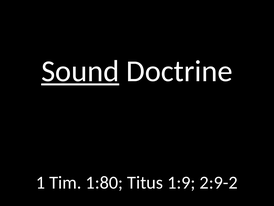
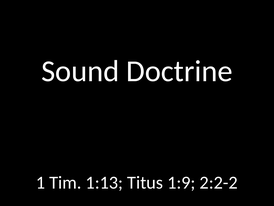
Sound underline: present -> none
1:80: 1:80 -> 1:13
2:9-2: 2:9-2 -> 2:2-2
